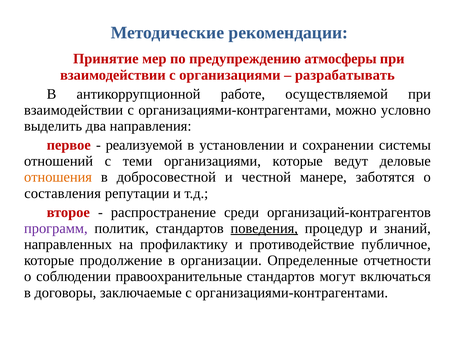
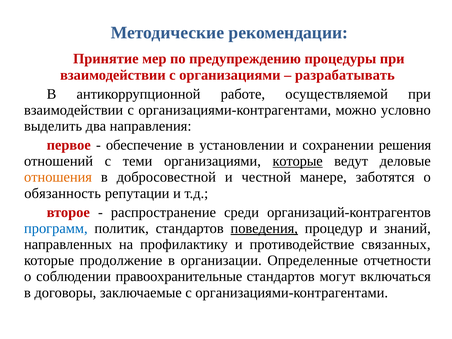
атмосферы: атмосферы -> процедуры
реализуемой: реализуемой -> обеспечение
системы: системы -> решения
которые at (298, 161) underline: none -> present
составления: составления -> обязанность
программ colour: purple -> blue
публичное: публичное -> связанных
